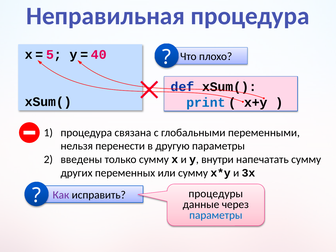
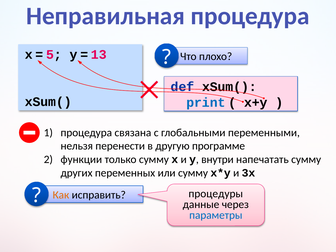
40: 40 -> 13
другую параметры: параметры -> программе
введены: введены -> функции
Как colour: purple -> orange
